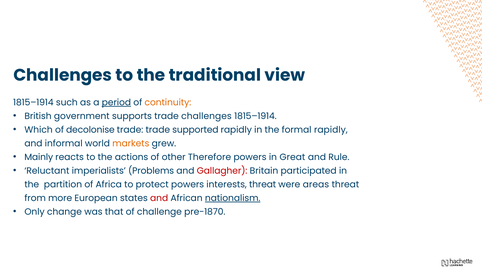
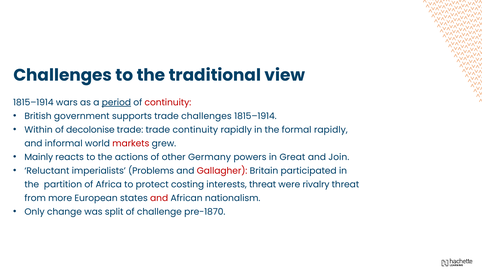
such: such -> wars
continuity at (168, 103) colour: orange -> red
Which: Which -> Within
trade supported: supported -> continuity
markets colour: orange -> red
Therefore: Therefore -> Germany
Rule: Rule -> Join
protect powers: powers -> costing
areas: areas -> rivalry
nationalism underline: present -> none
that: that -> split
